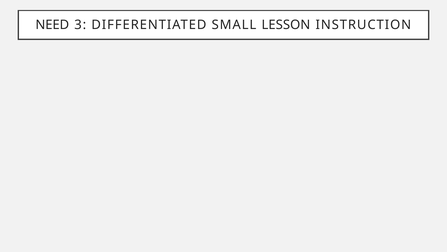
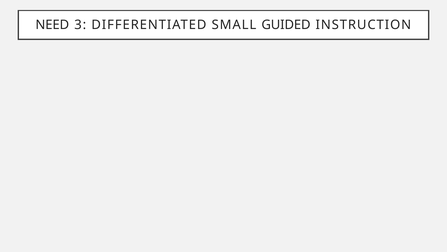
LESSON: LESSON -> GUIDED
